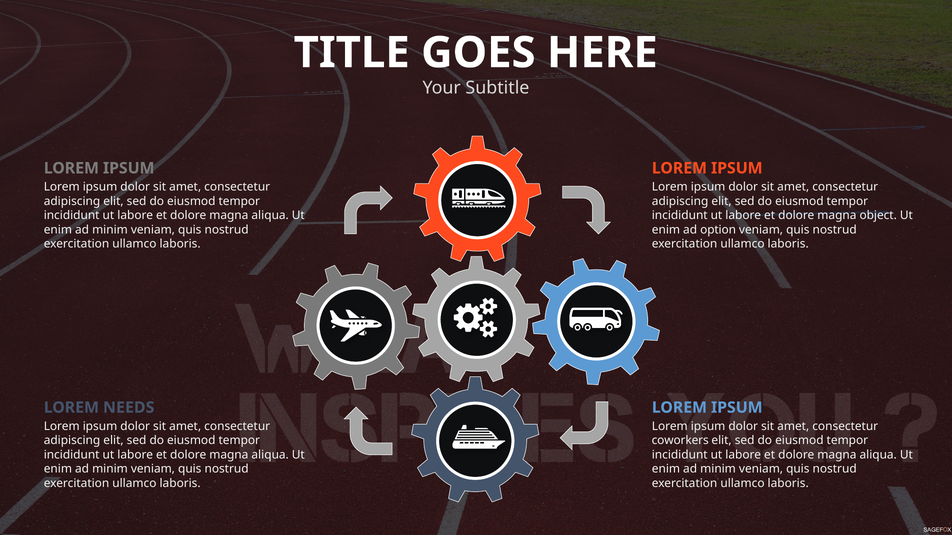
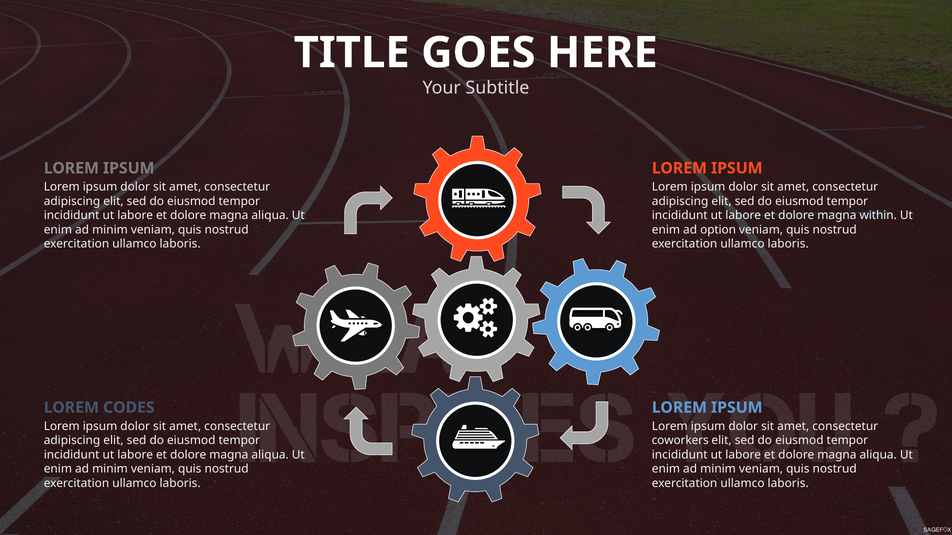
object: object -> within
NEEDS: NEEDS -> CODES
